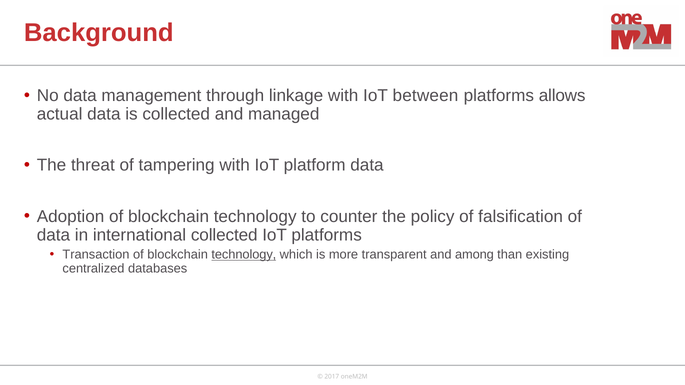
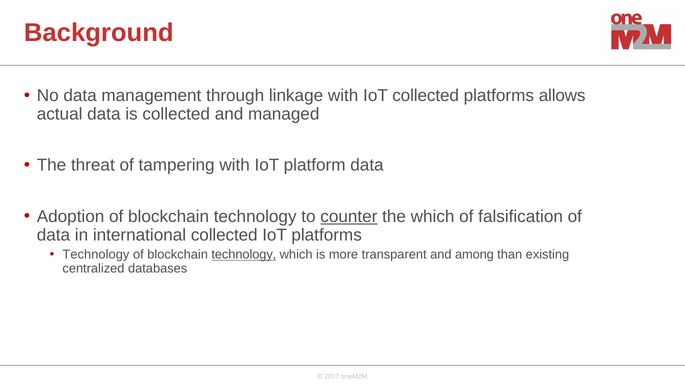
IoT between: between -> collected
counter underline: none -> present
the policy: policy -> which
Transaction at (96, 255): Transaction -> Technology
